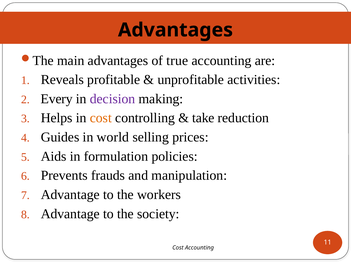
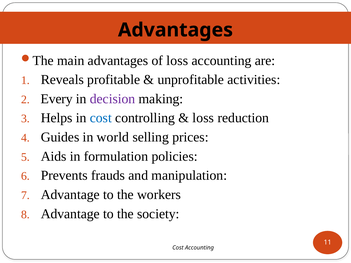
of true: true -> loss
cost at (101, 118) colour: orange -> blue
take at (203, 118): take -> loss
